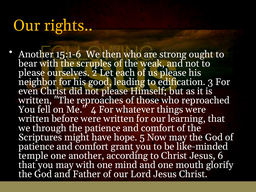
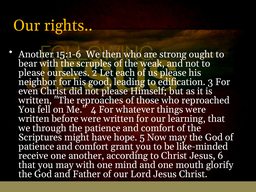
temple: temple -> receive
